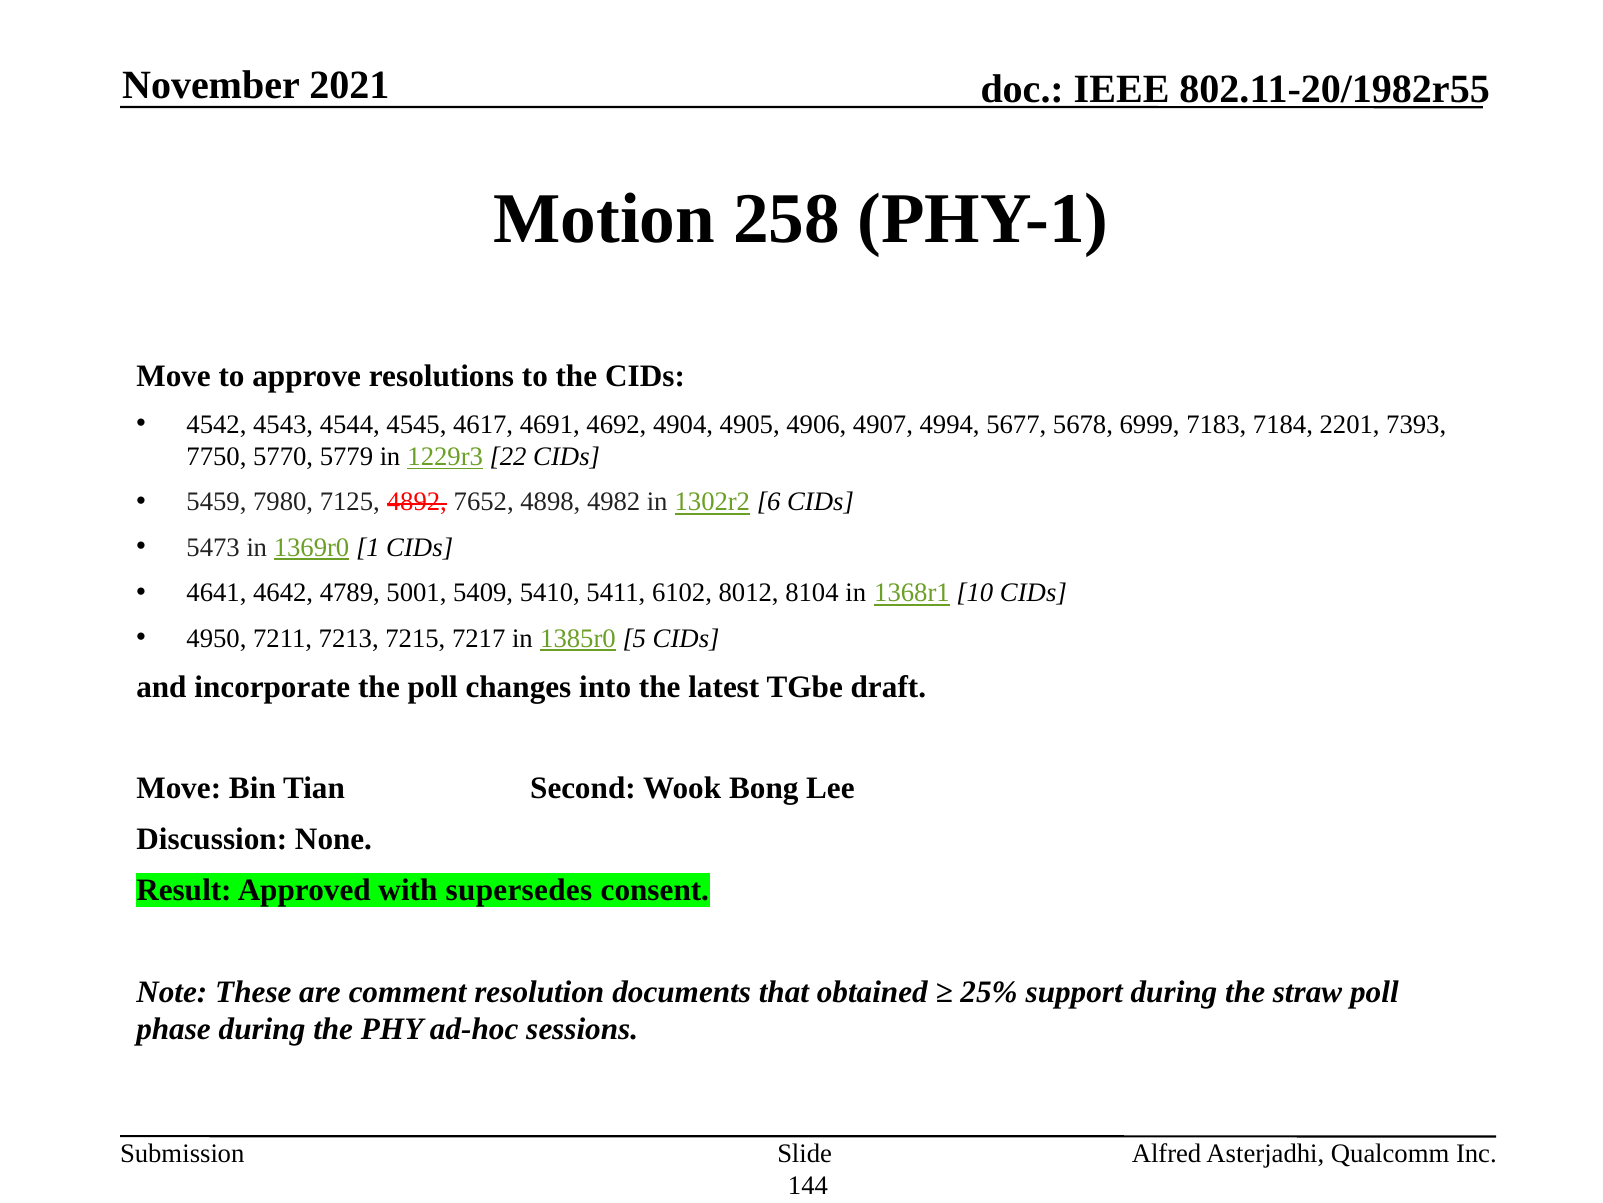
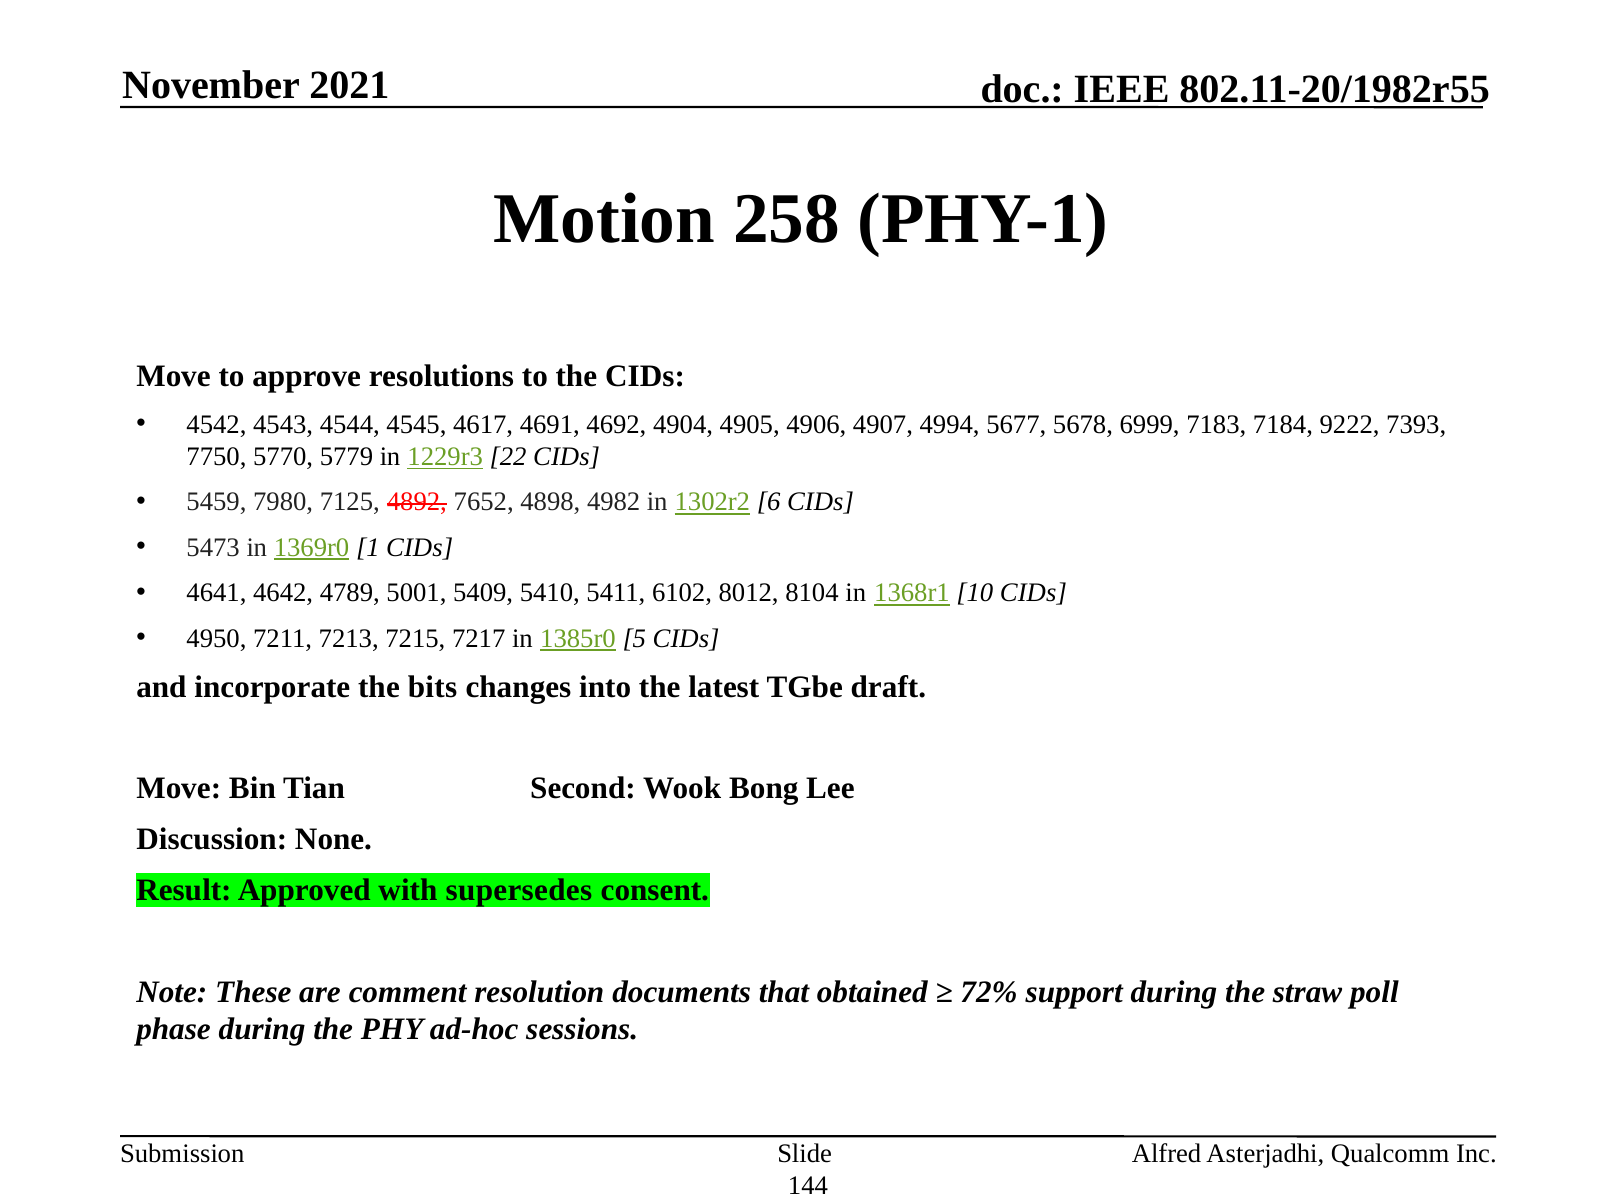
2201: 2201 -> 9222
the poll: poll -> bits
25%: 25% -> 72%
